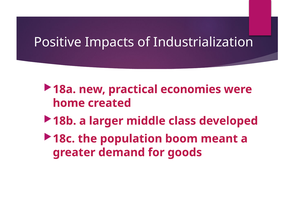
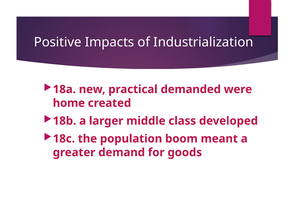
economies: economies -> demanded
